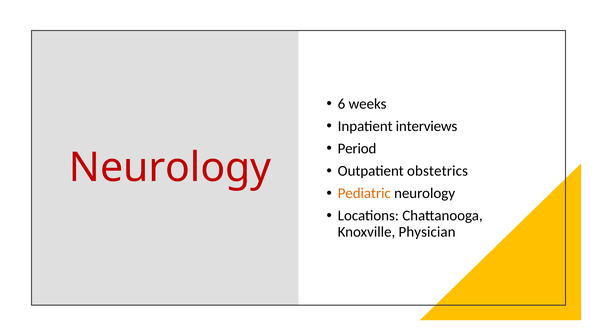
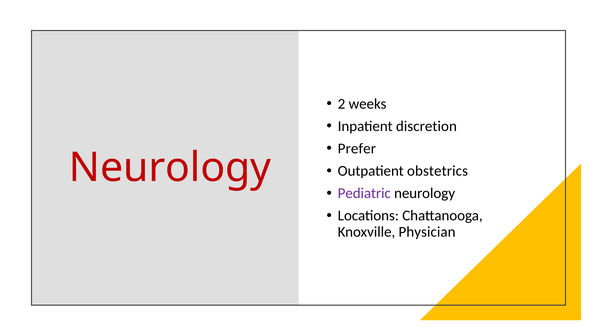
6: 6 -> 2
interviews: interviews -> discretion
Period: Period -> Prefer
Pediatric colour: orange -> purple
